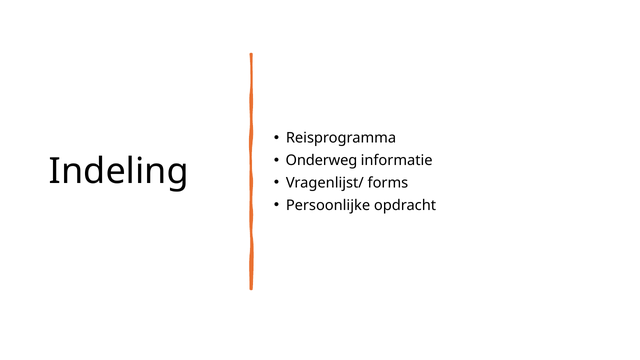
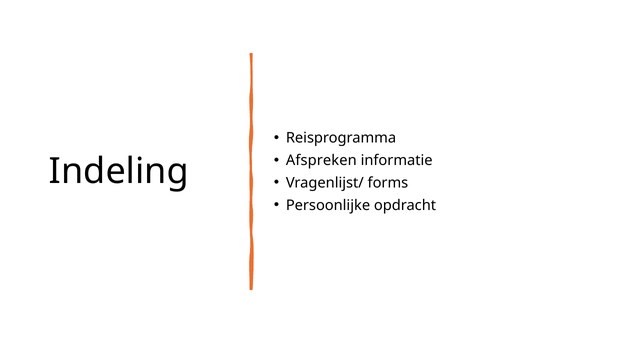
Onderweg: Onderweg -> Afspreken
